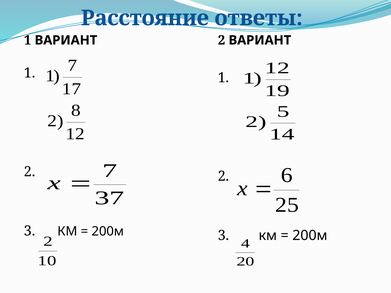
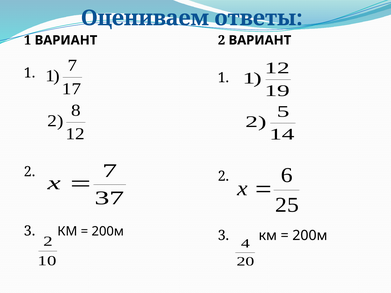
Расстояние: Расстояние -> Оцениваем
